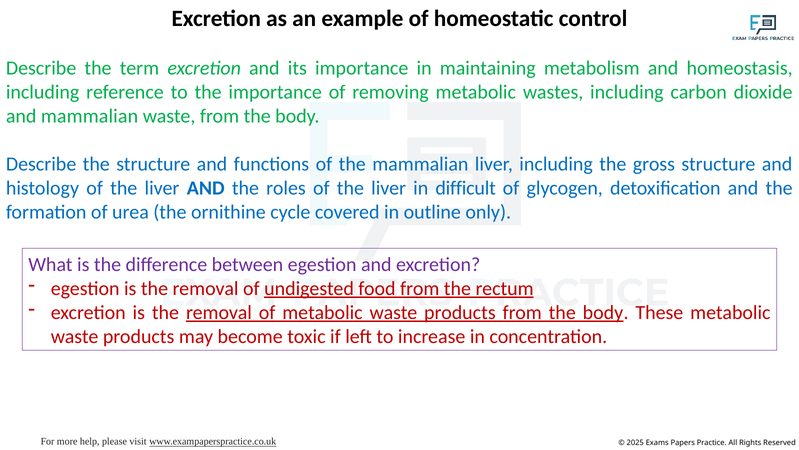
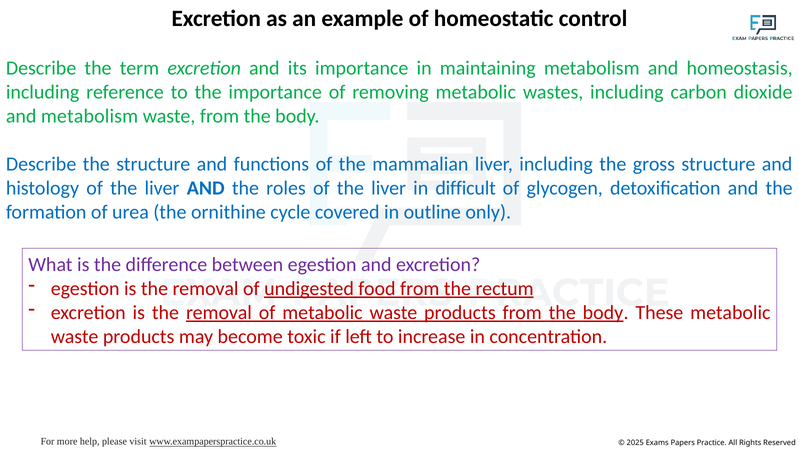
and mammalian: mammalian -> metabolism
